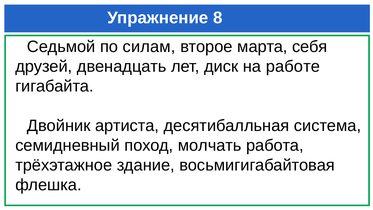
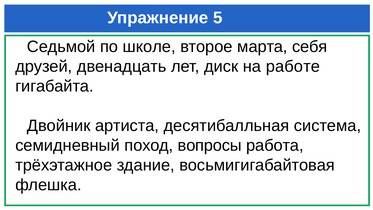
8: 8 -> 5
силам: силам -> школе
молчать: молчать -> вопросы
